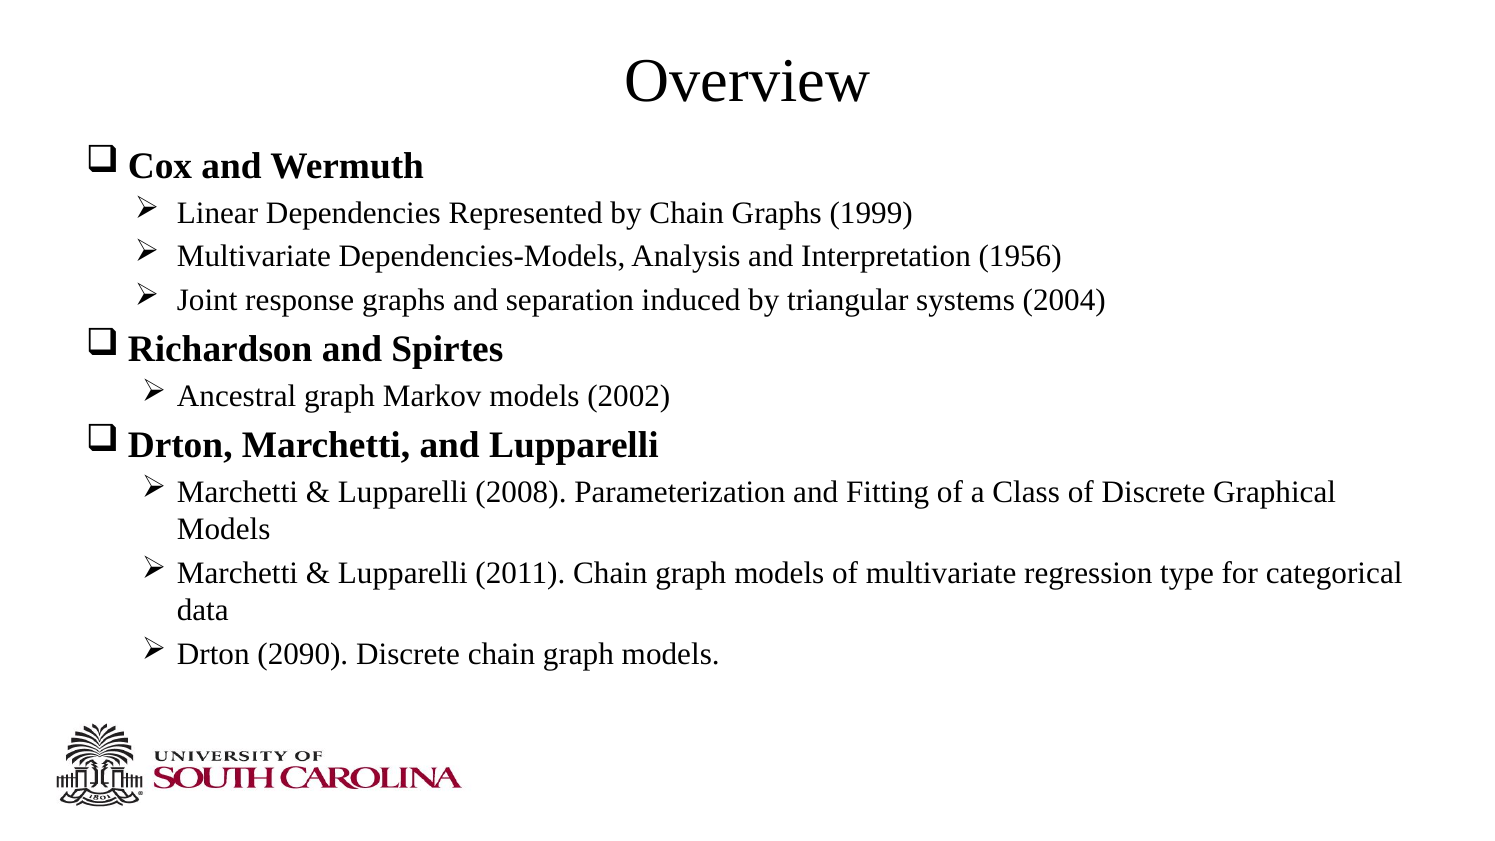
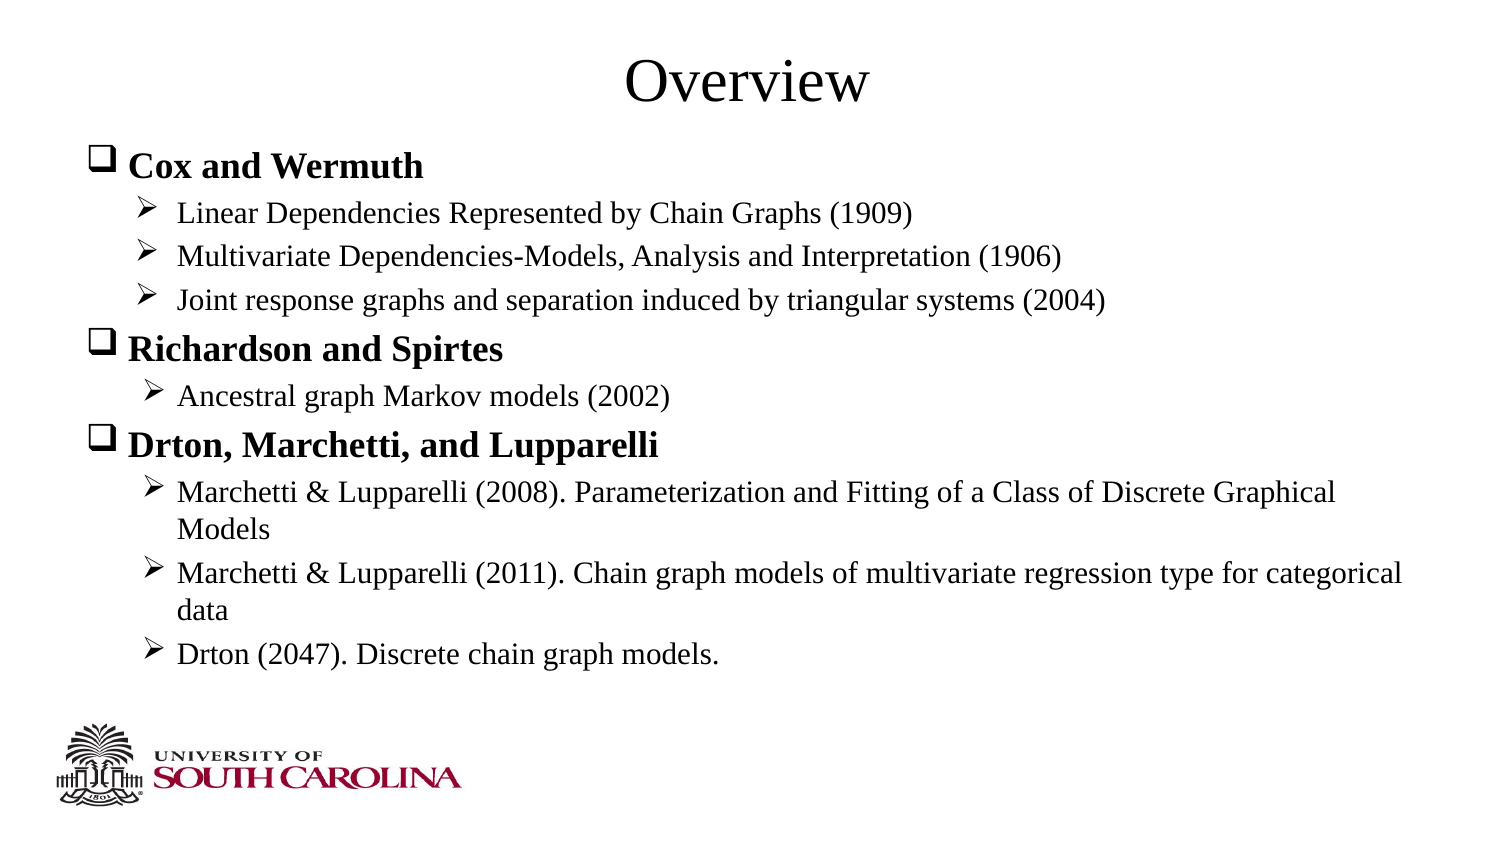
1999: 1999 -> 1909
1956: 1956 -> 1906
2090: 2090 -> 2047
